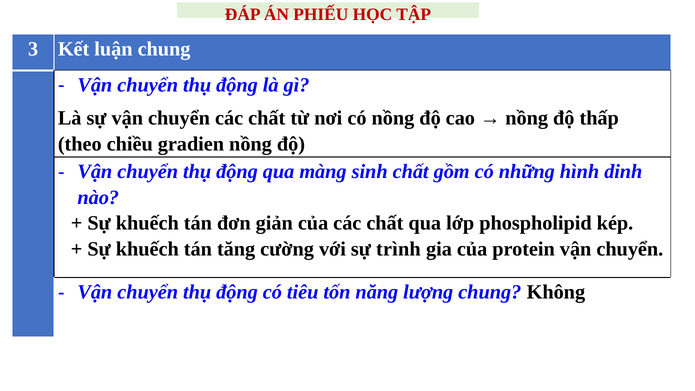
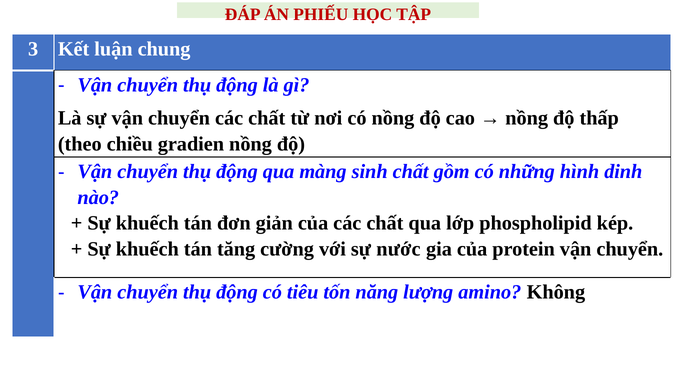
trình: trình -> nước
lượng chung: chung -> amino
